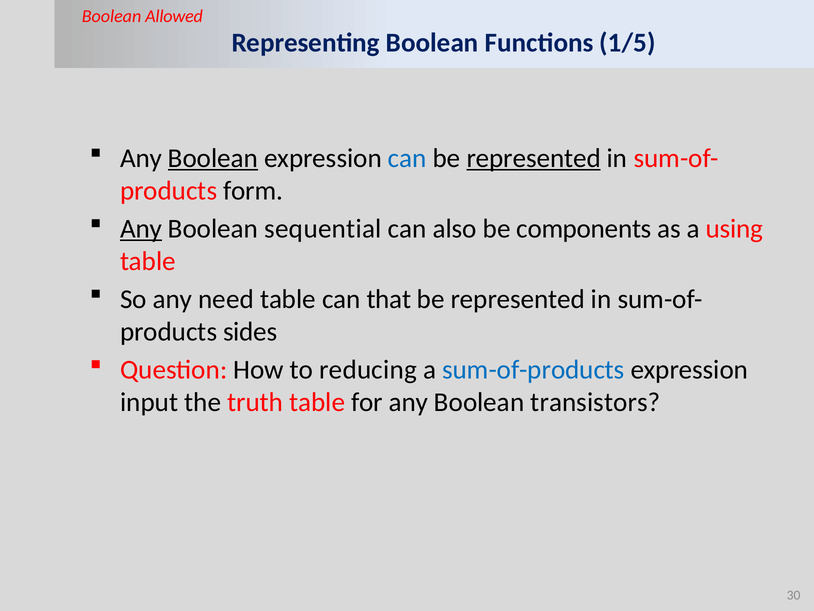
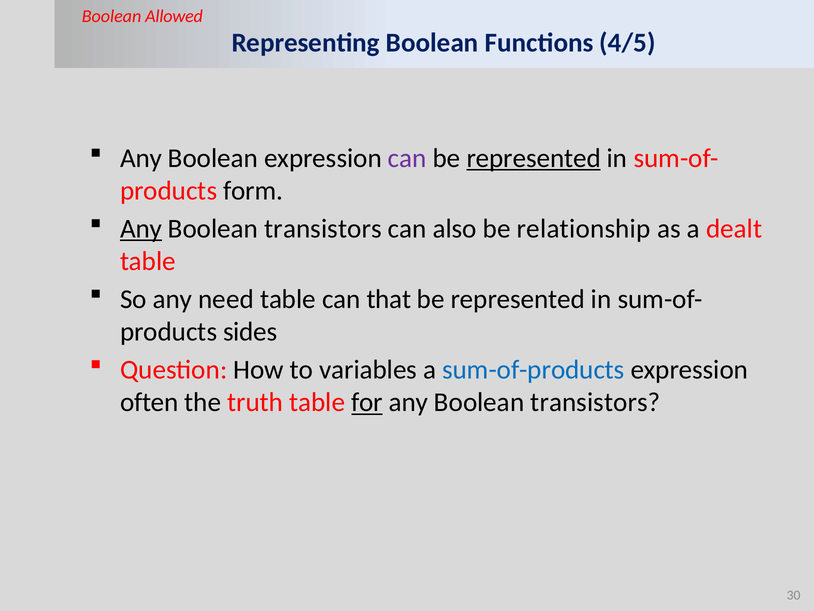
1/5: 1/5 -> 4/5
Boolean at (213, 158) underline: present -> none
can at (407, 158) colour: blue -> purple
sequential at (323, 228): sequential -> transistors
components: components -> relationship
using: using -> dealt
reducing: reducing -> variables
input: input -> often
for underline: none -> present
